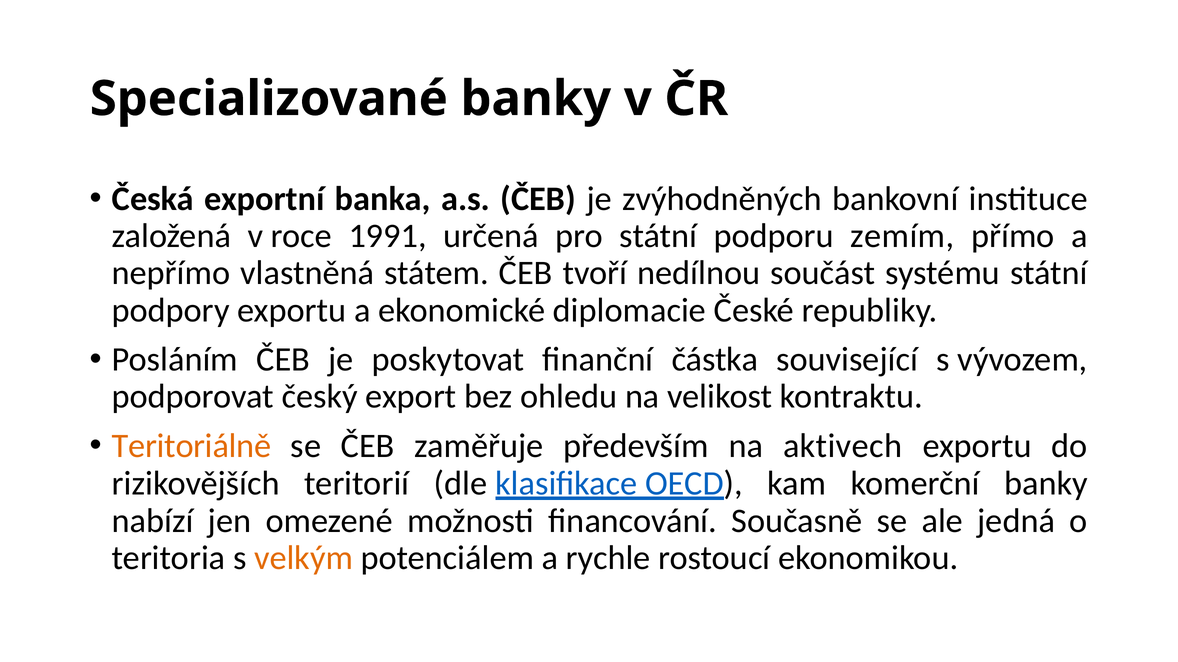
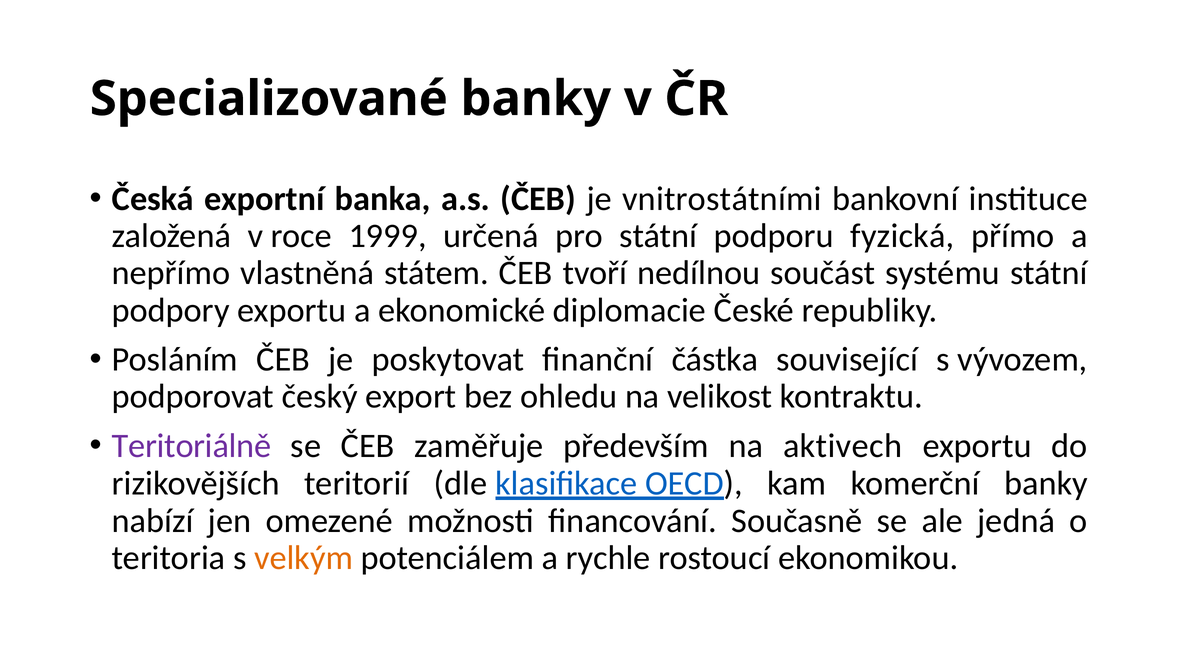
zvýhodněných: zvýhodněných -> vnitrostátními
1991: 1991 -> 1999
zemím: zemím -> fyzická
Teritoriálně colour: orange -> purple
